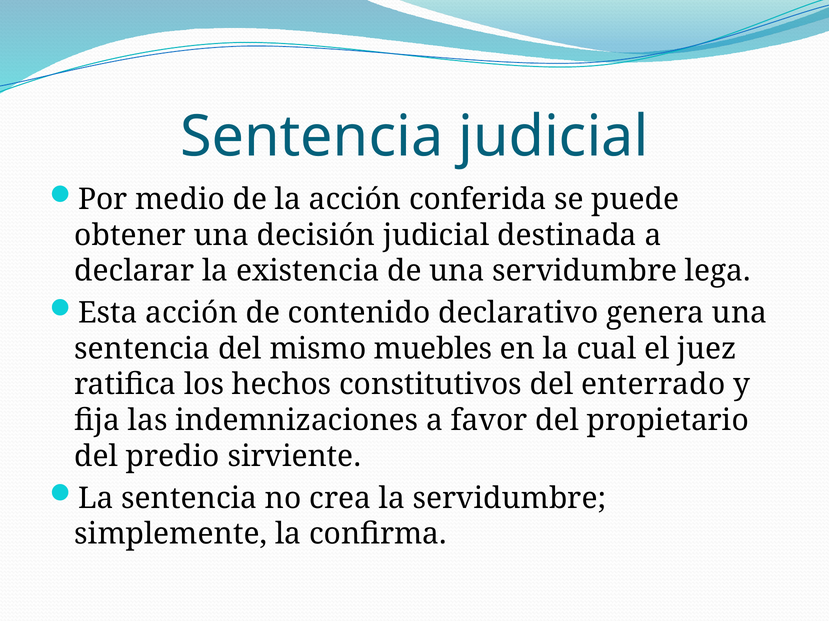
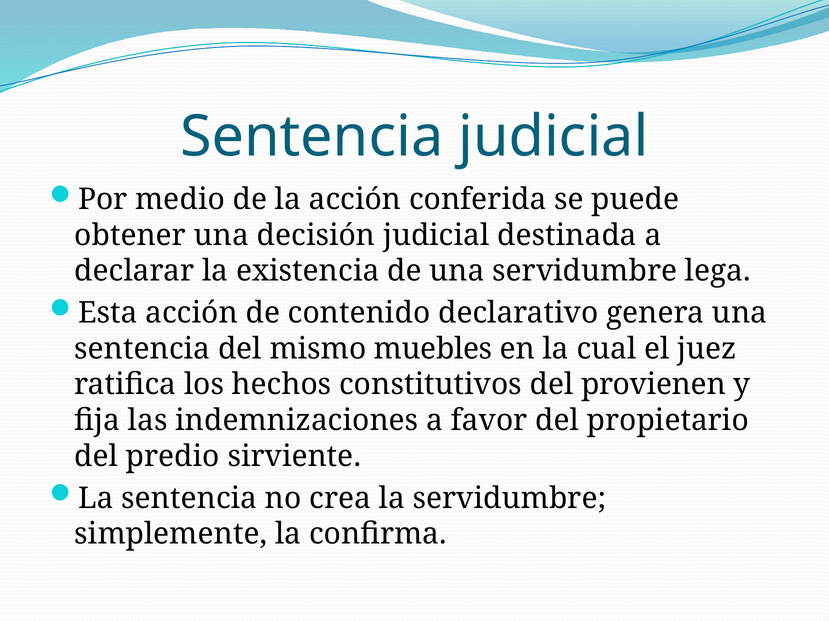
enterrado: enterrado -> provienen
